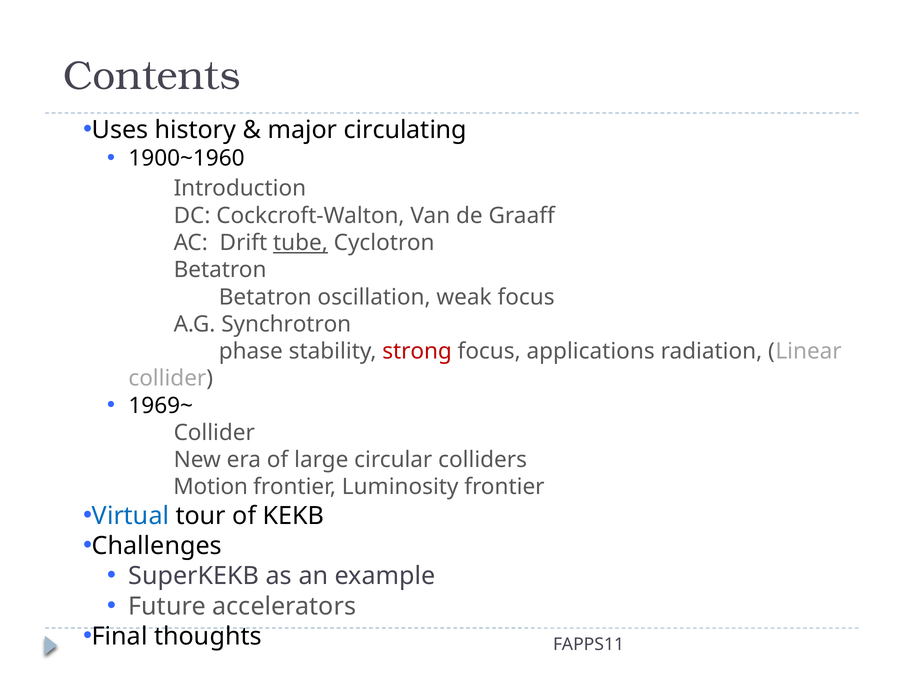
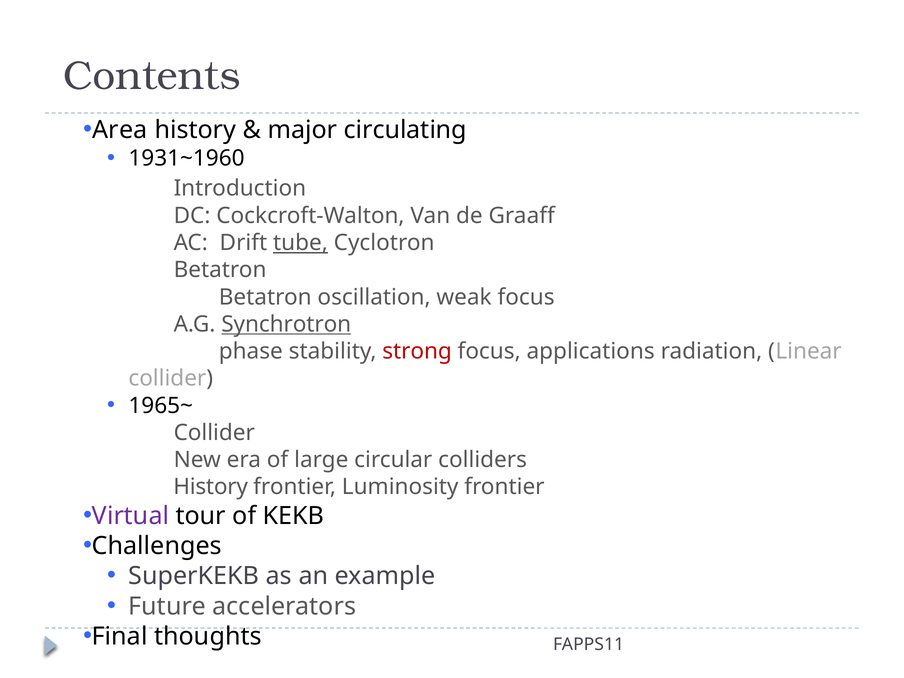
Uses: Uses -> Area
1900~1960: 1900~1960 -> 1931~1960
Synchrotron underline: none -> present
1969~: 1969~ -> 1965~
Motion at (211, 487): Motion -> History
Virtual colour: blue -> purple
